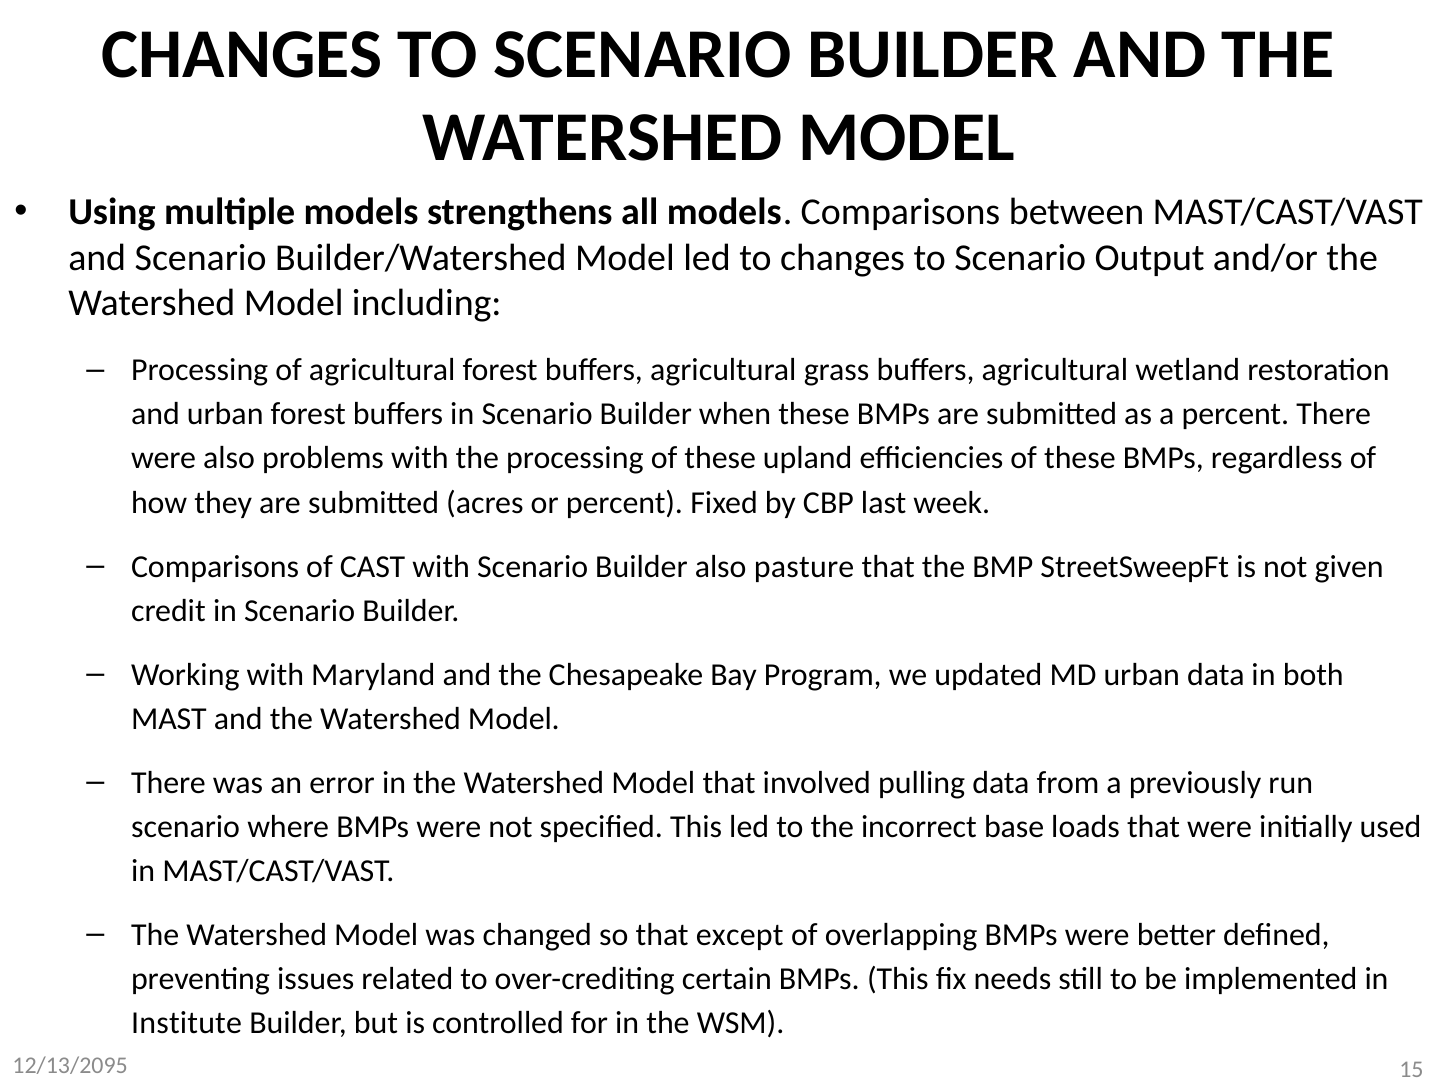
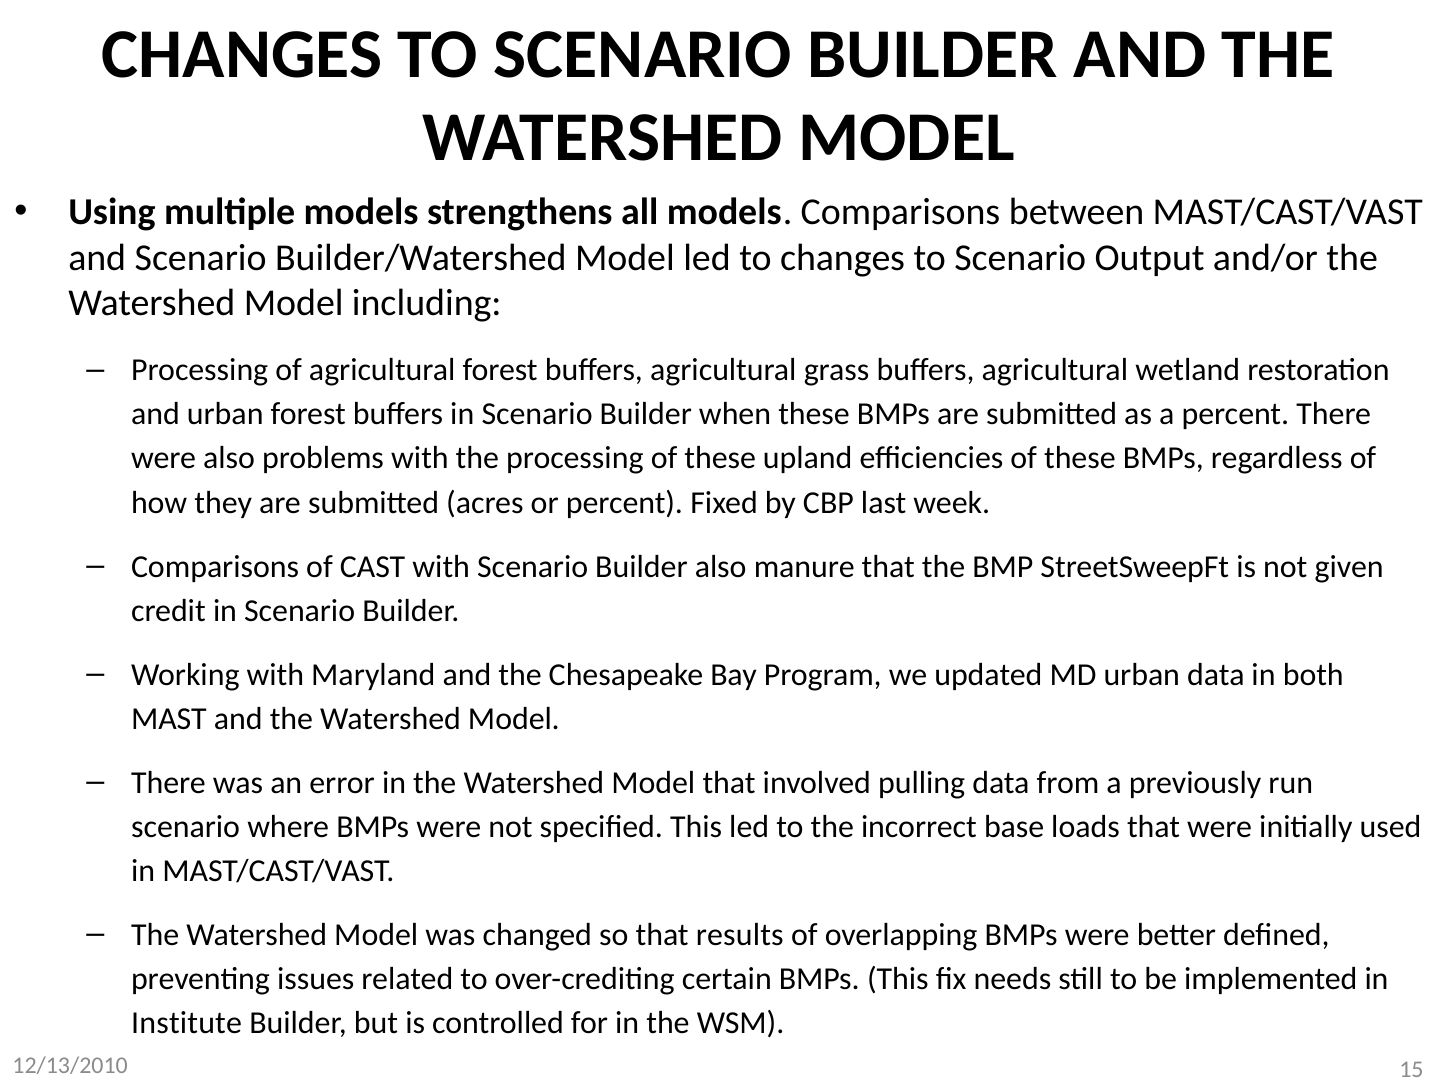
pasture: pasture -> manure
except: except -> results
12/13/2095: 12/13/2095 -> 12/13/2010
